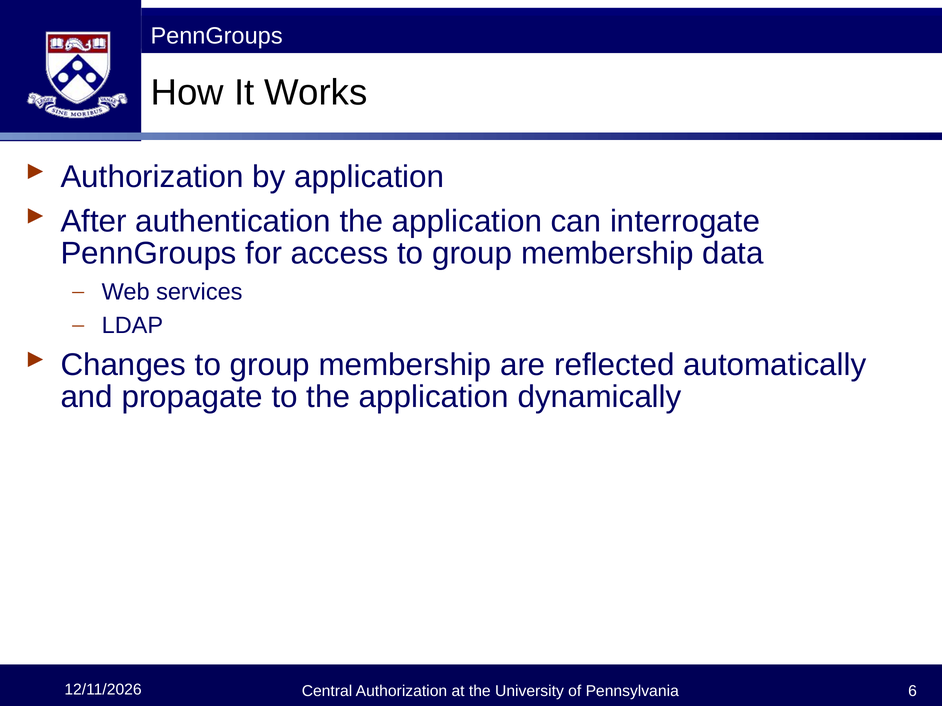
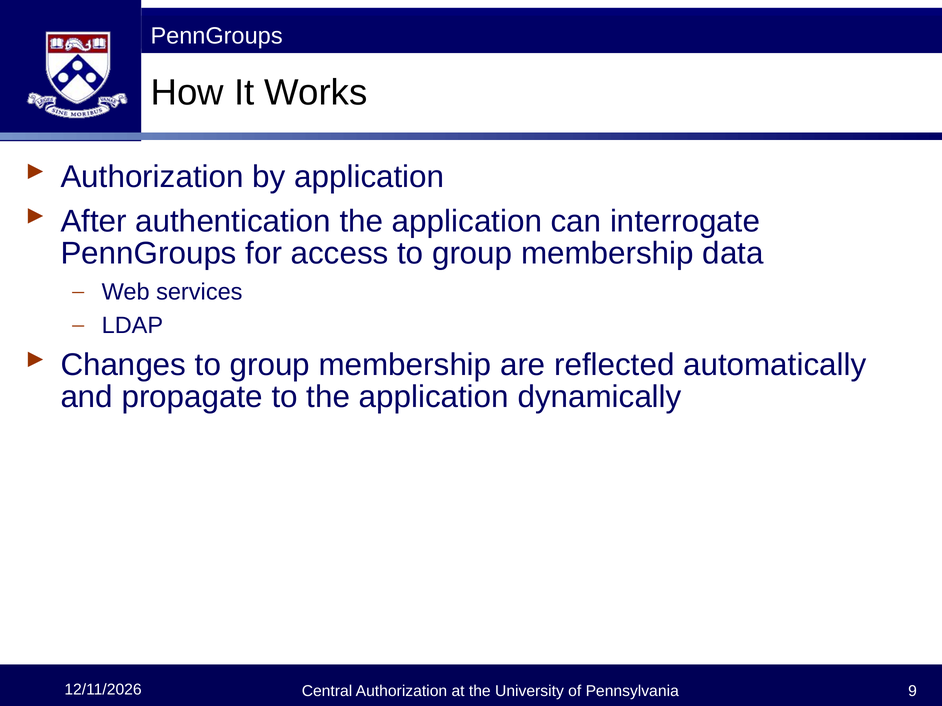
6: 6 -> 9
